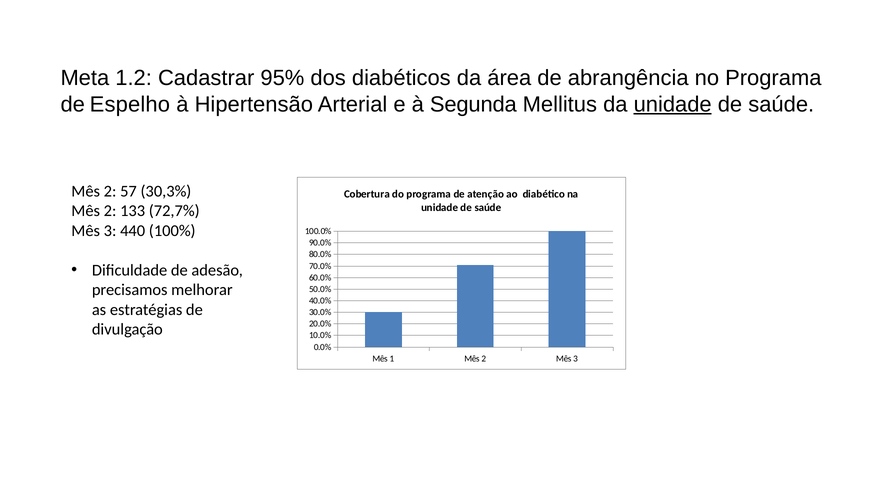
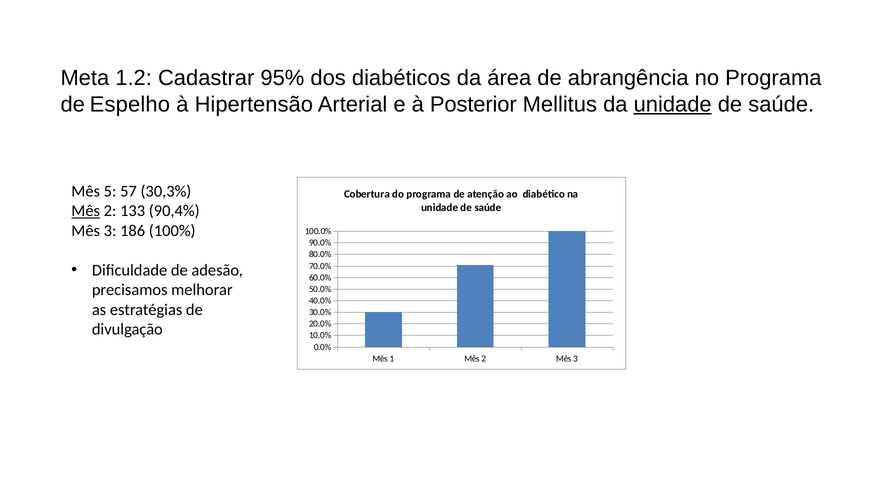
Segunda: Segunda -> Posterior
2 at (110, 191): 2 -> 5
Mês at (86, 211) underline: none -> present
72,7%: 72,7% -> 90,4%
440: 440 -> 186
